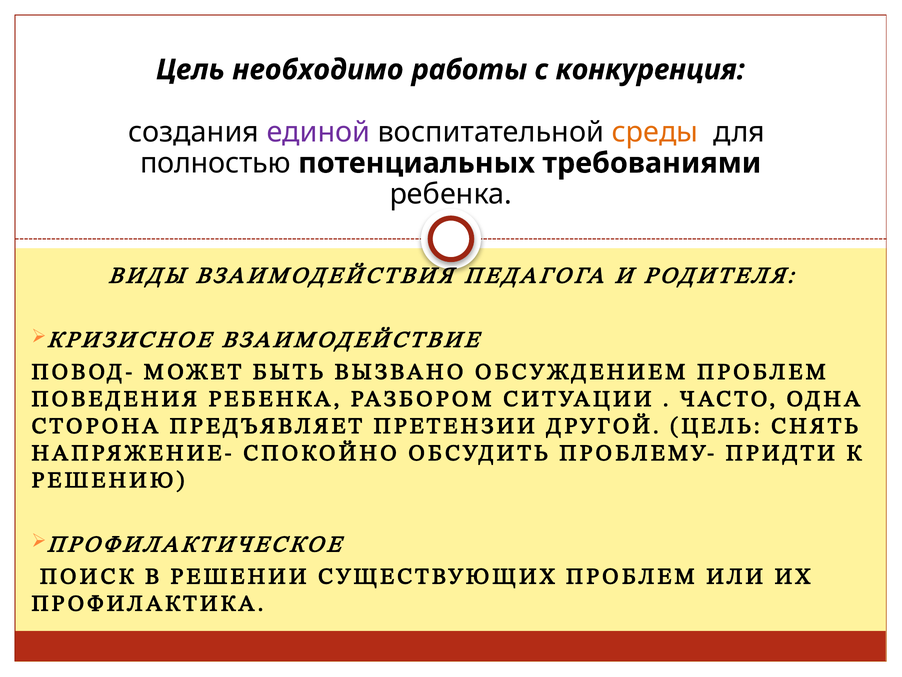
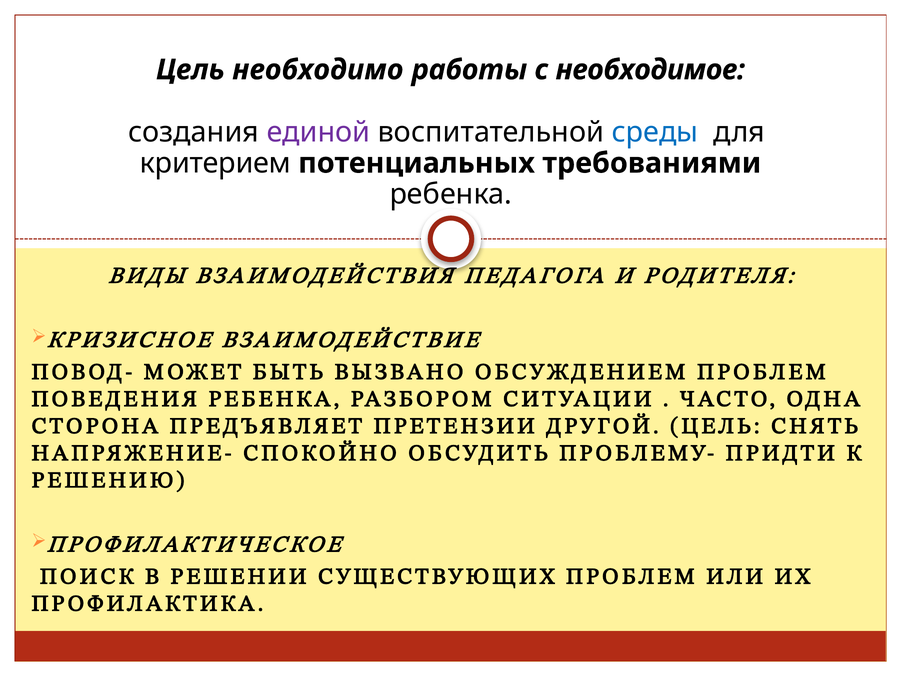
конкуренция: конкуренция -> необходимое
среды colour: orange -> blue
полностью: полностью -> критерием
